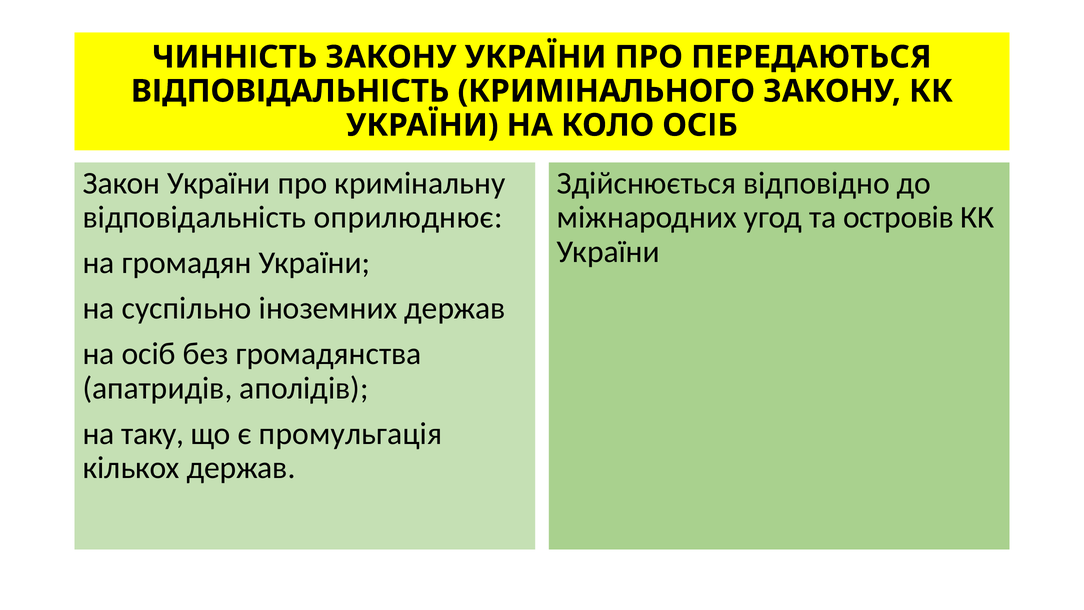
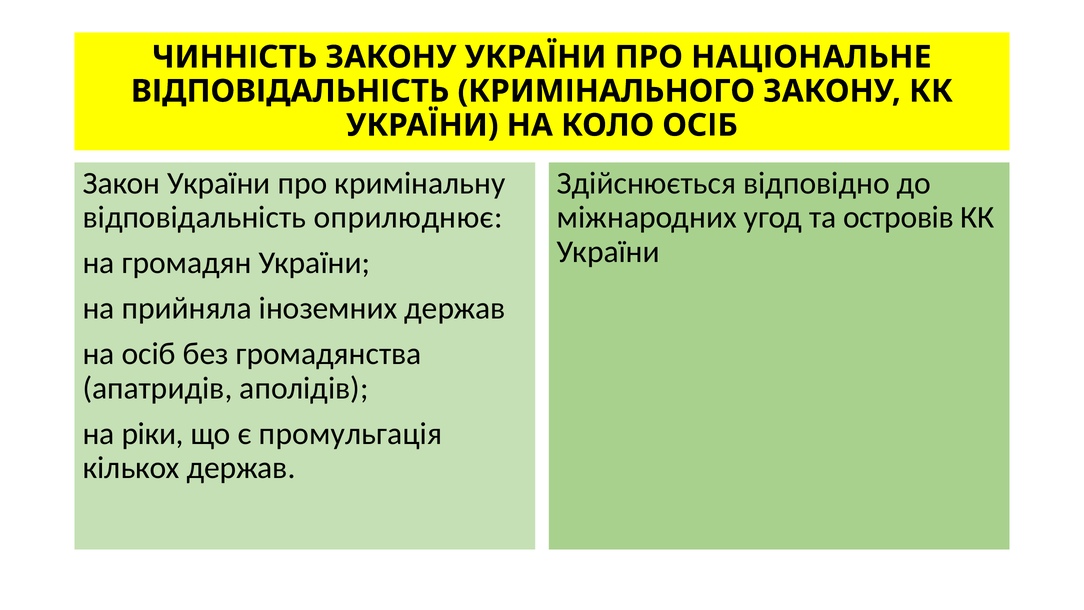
ПЕРЕДАЮТЬСЯ: ПЕРЕДАЮТЬСЯ -> НАЦІОНАЛЬНЕ
суспільно: суспільно -> прийняла
таку: таку -> ріки
